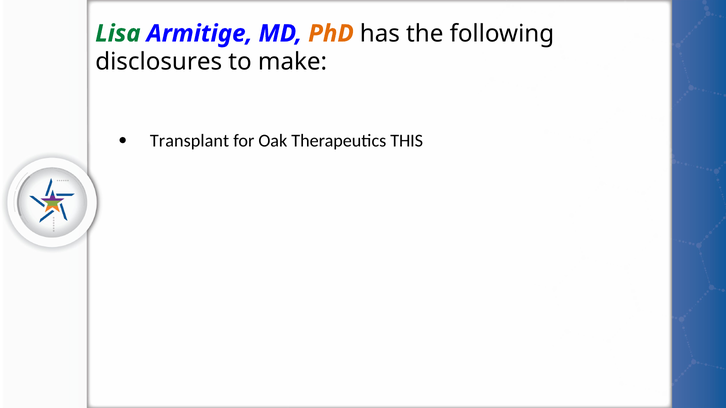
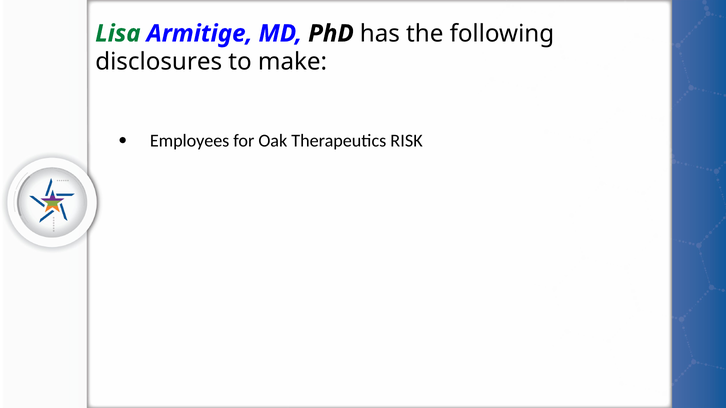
PhD colour: orange -> black
Transplant: Transplant -> Employees
THIS: THIS -> RISK
